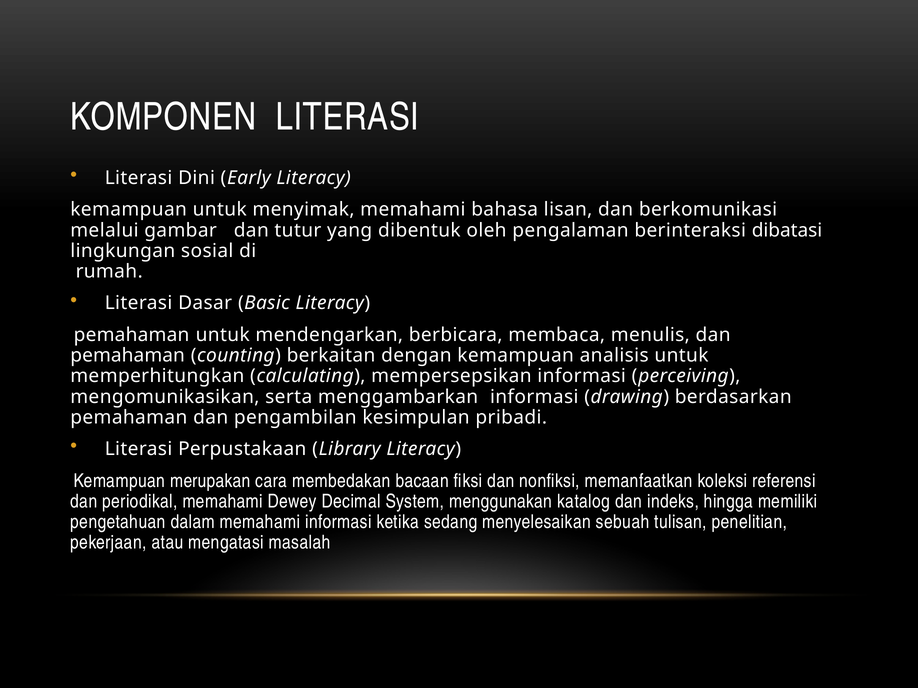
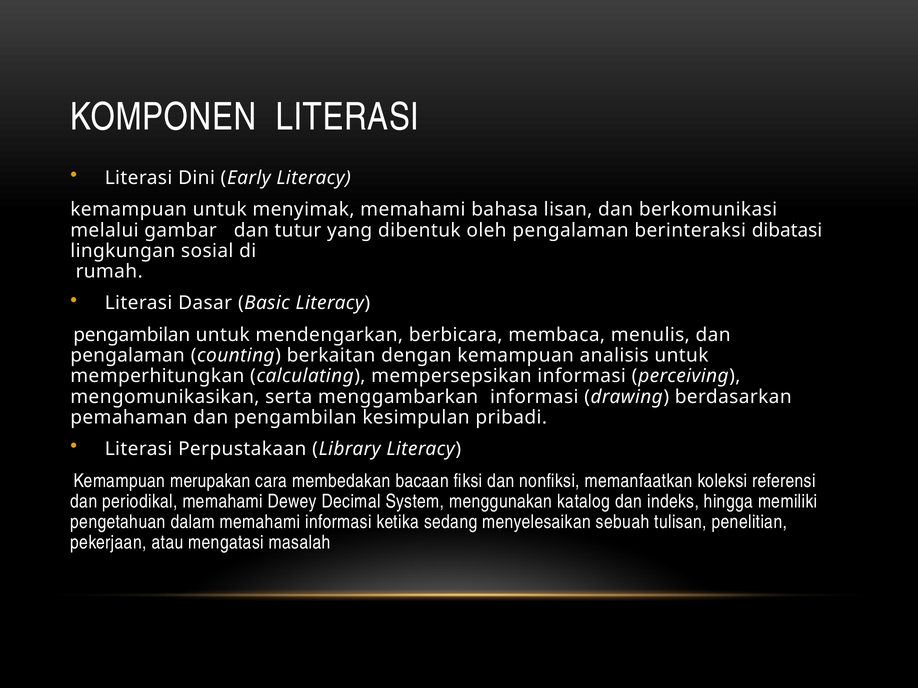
pemahaman at (132, 335): pemahaman -> pengambilan
pemahaman at (128, 356): pemahaman -> pengalaman
